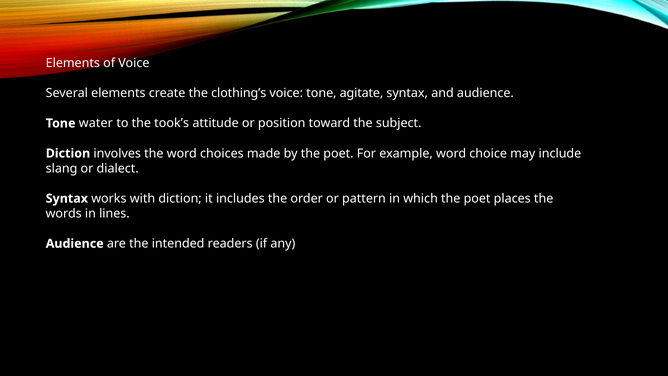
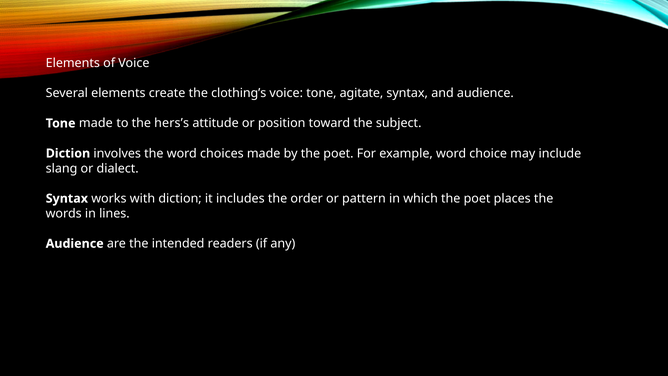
Tone water: water -> made
took’s: took’s -> hers’s
